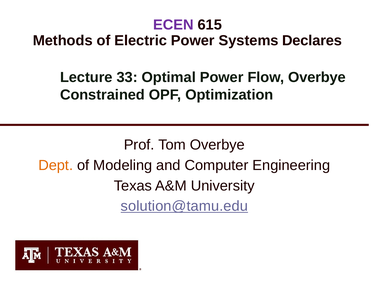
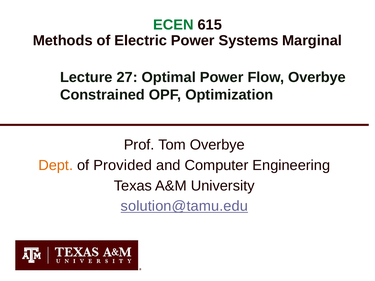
ECEN colour: purple -> green
Declares: Declares -> Marginal
33: 33 -> 27
Modeling: Modeling -> Provided
